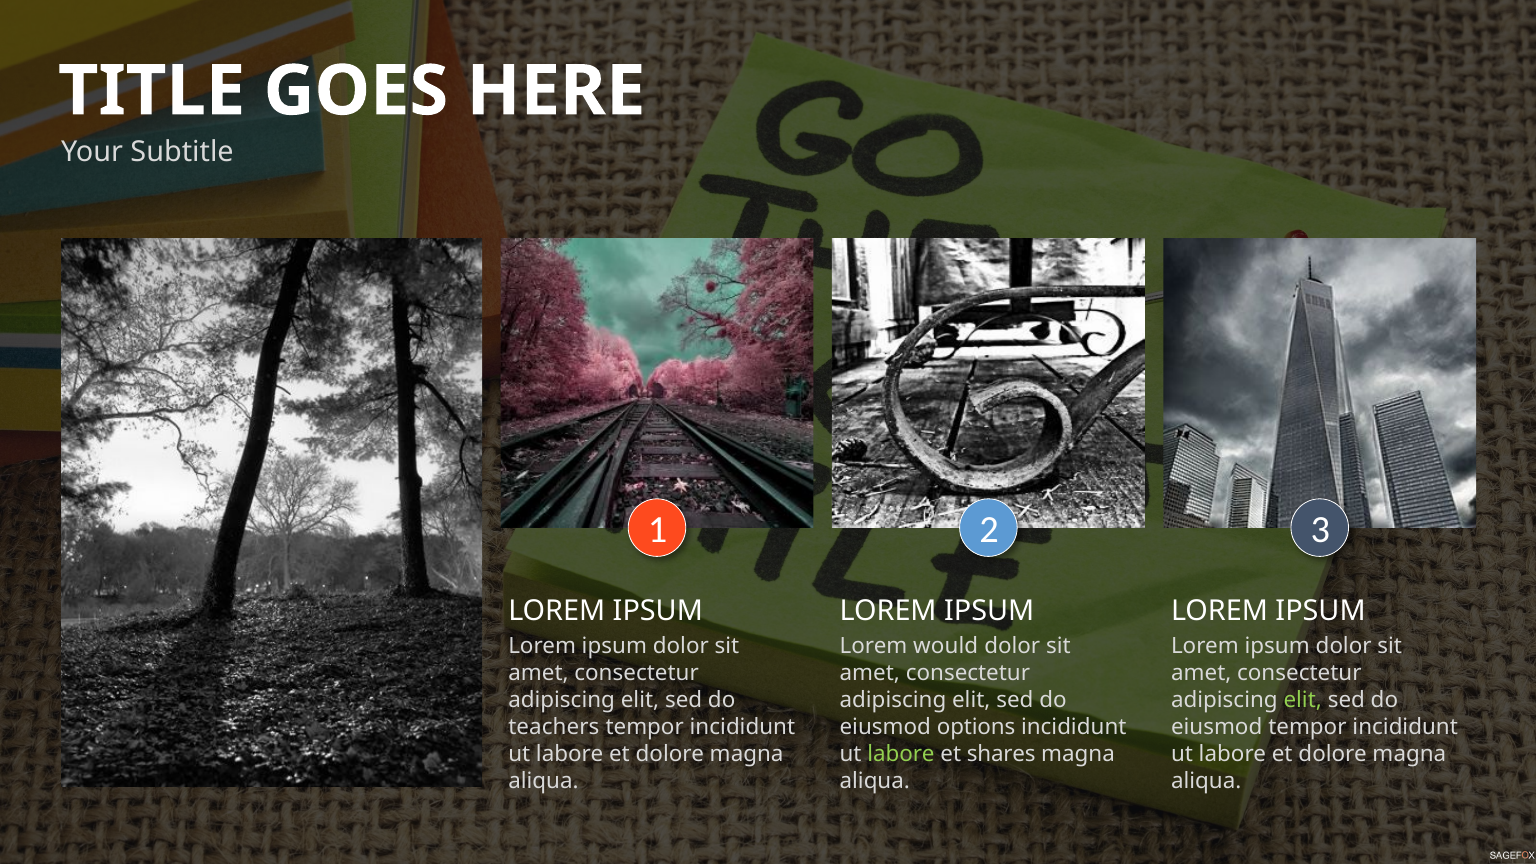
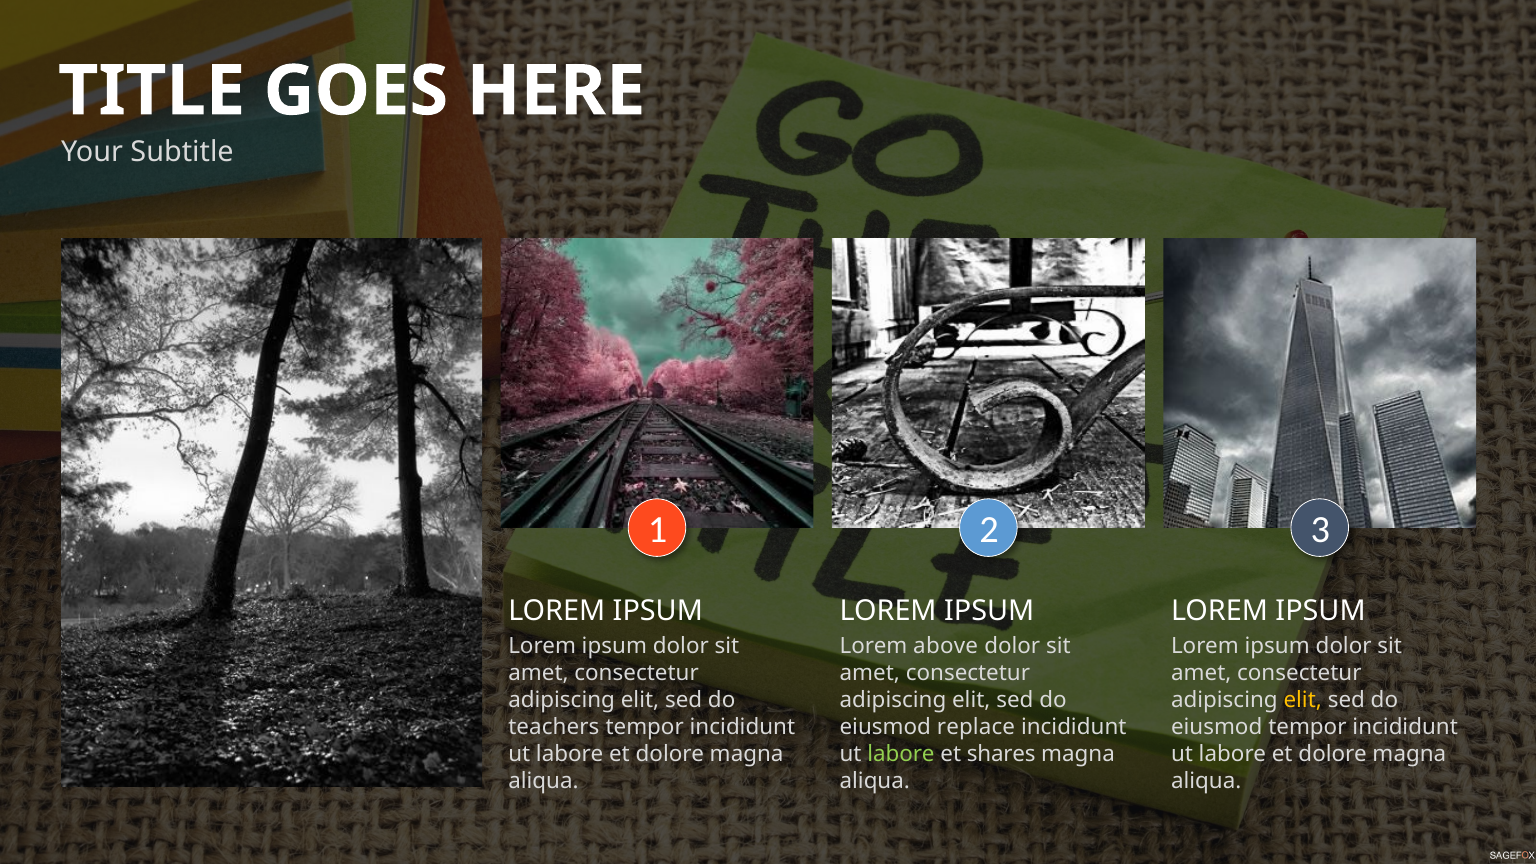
would: would -> above
elit at (1303, 700) colour: light green -> yellow
options: options -> replace
